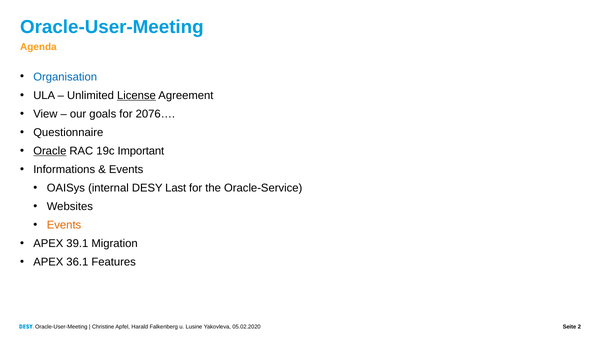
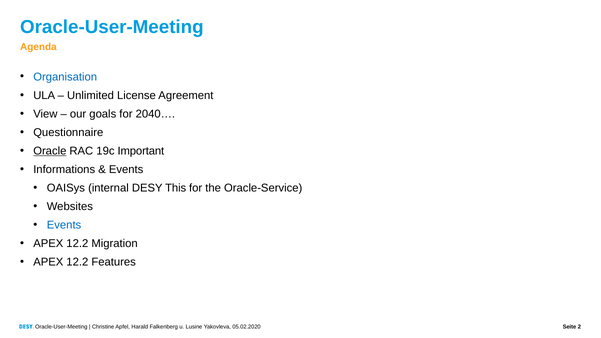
License underline: present -> none
2076…: 2076… -> 2040…
Last: Last -> This
Events at (64, 225) colour: orange -> blue
39.1 at (77, 244): 39.1 -> 12.2
36.1 at (77, 262): 36.1 -> 12.2
